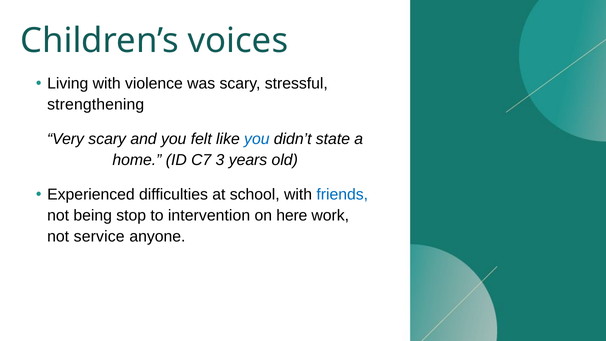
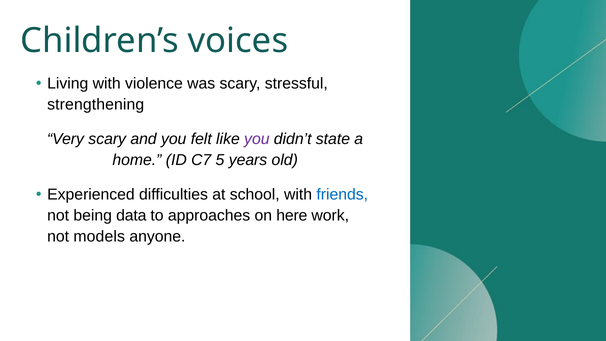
you at (257, 139) colour: blue -> purple
3: 3 -> 5
stop: stop -> data
intervention: intervention -> approaches
service: service -> models
